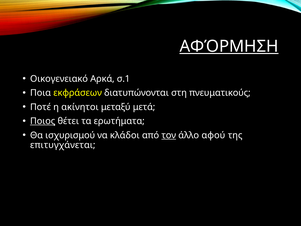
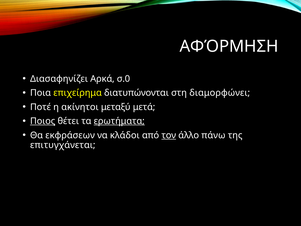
ΑΦΌΡΜΗΣΗ underline: present -> none
Οικογενειακό: Οικογενειακό -> Διασαφηνίζει
σ.1: σ.1 -> σ.0
εκφράσεων: εκφράσεων -> επιχείρημα
πνευματικούς: πνευματικούς -> διαμορφώνει
ερωτήματα underline: none -> present
ισχυρισμού: ισχυρισμού -> εκφράσεων
αφού: αφού -> πάνω
